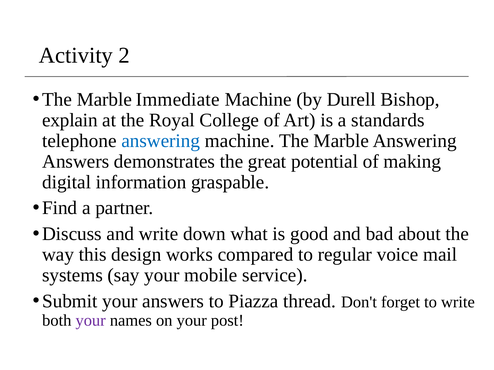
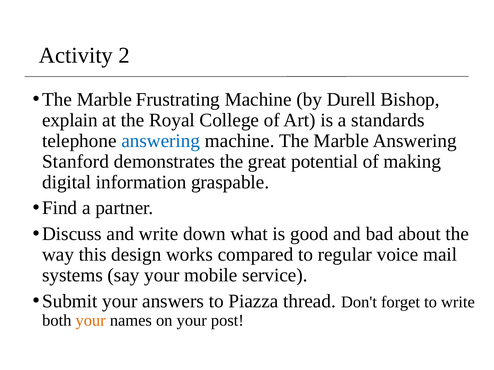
Immediate: Immediate -> Frustrating
Answers at (76, 162): Answers -> Stanford
your at (91, 321) colour: purple -> orange
